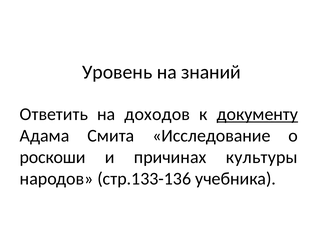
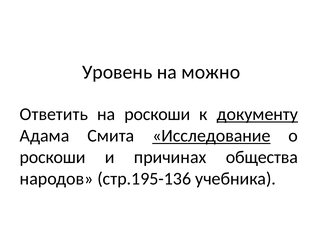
знаний: знаний -> можно
на доходов: доходов -> роскоши
Исследование underline: none -> present
культуры: культуры -> общества
стр.133-136: стр.133-136 -> стр.195-136
